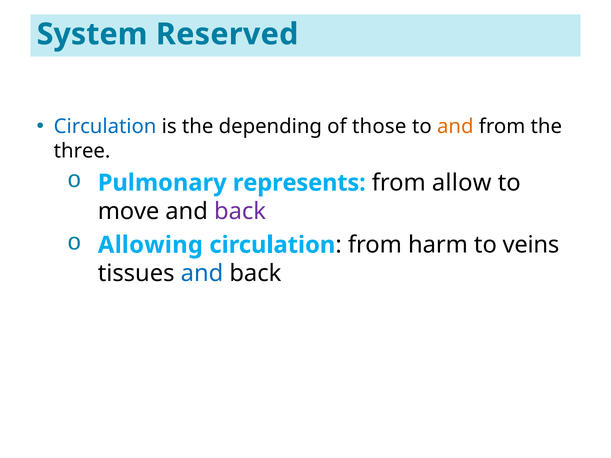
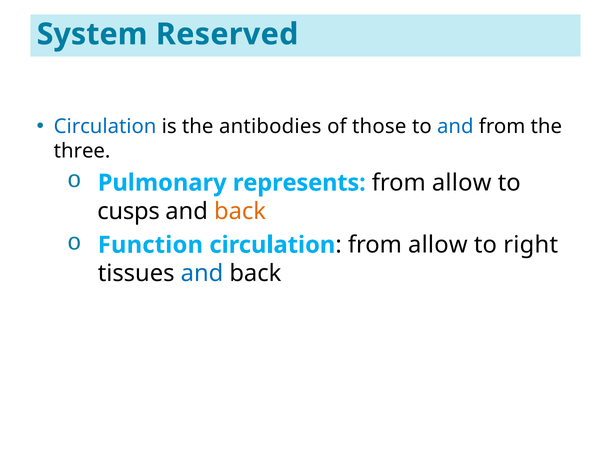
depending: depending -> antibodies
and at (455, 127) colour: orange -> blue
move: move -> cusps
back at (240, 211) colour: purple -> orange
Allowing: Allowing -> Function
harm at (438, 245): harm -> allow
veins: veins -> right
